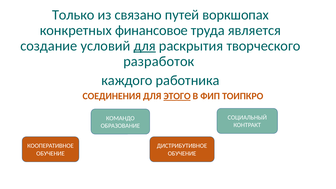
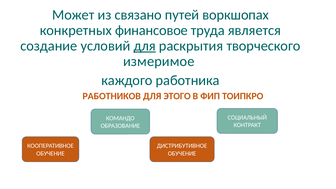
Только: Только -> Может
разработок: разработок -> измеримое
СОЕДИНЕНИЯ: СОЕДИНЕНИЯ -> РАБОТНИКОВ
ЭТОГО underline: present -> none
